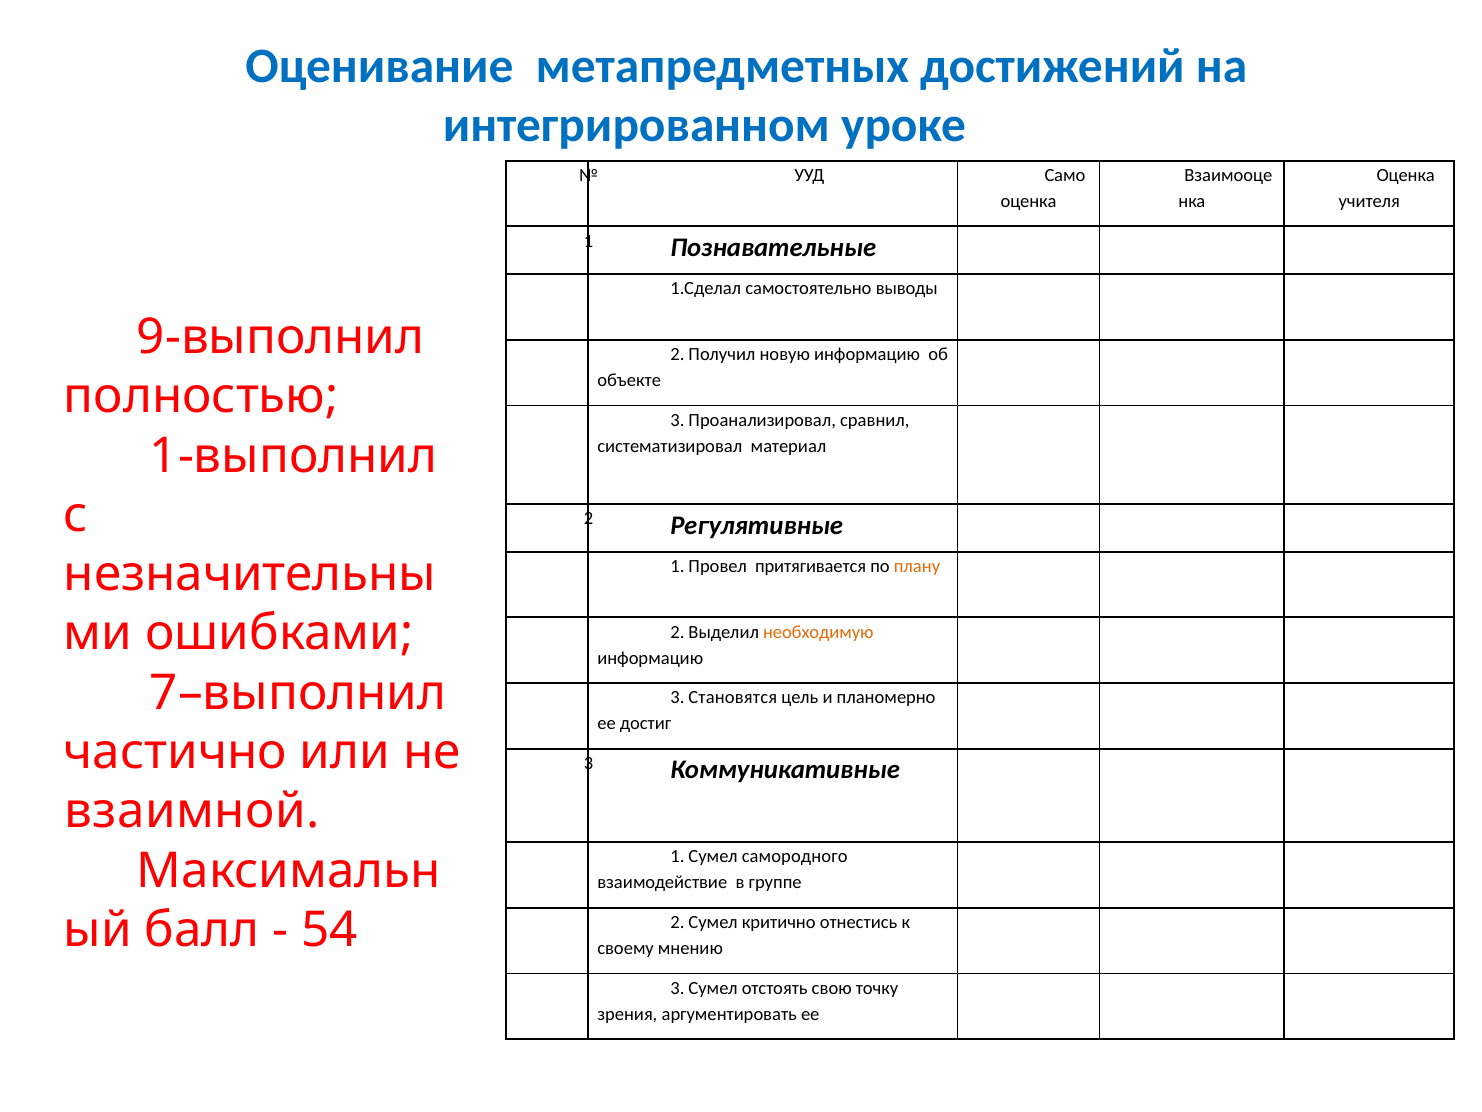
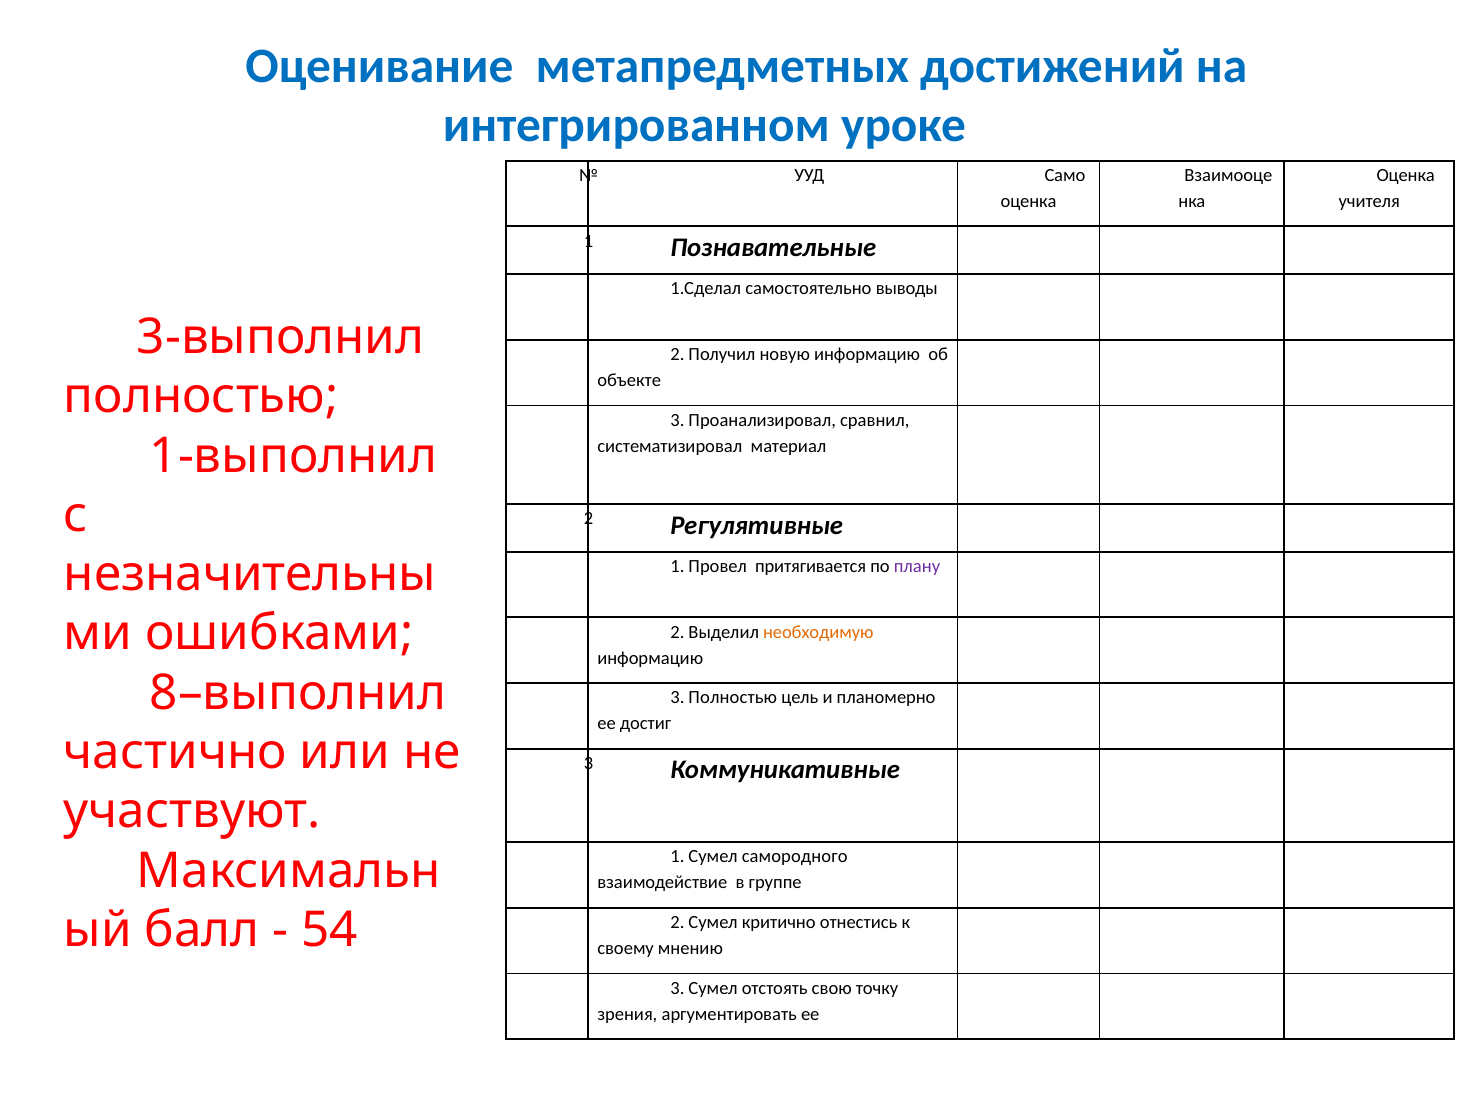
9-выполнил: 9-выполнил -> 3-выполнил
плану colour: orange -> purple
7–выполнил: 7–выполнил -> 8–выполнил
3 Становятся: Становятся -> Полностью
взаимной: взаимной -> участвуют
